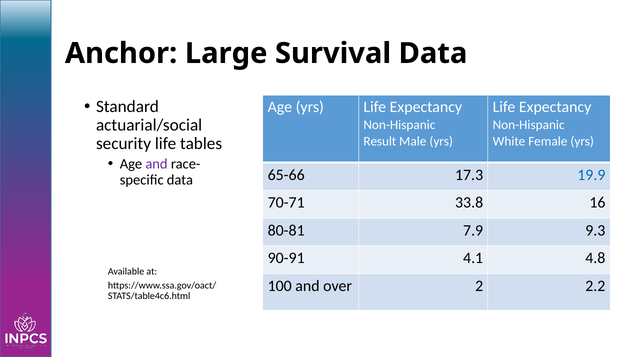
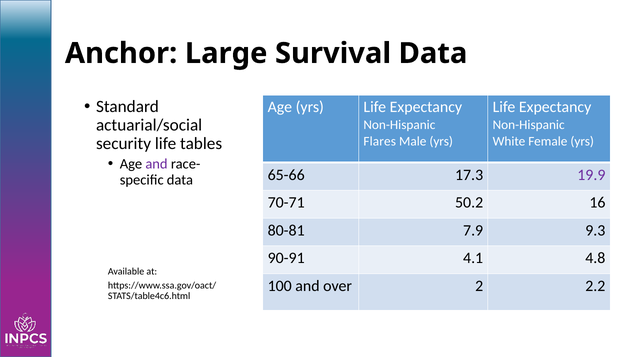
Result: Result -> Flares
19.9 colour: blue -> purple
33.8: 33.8 -> 50.2
